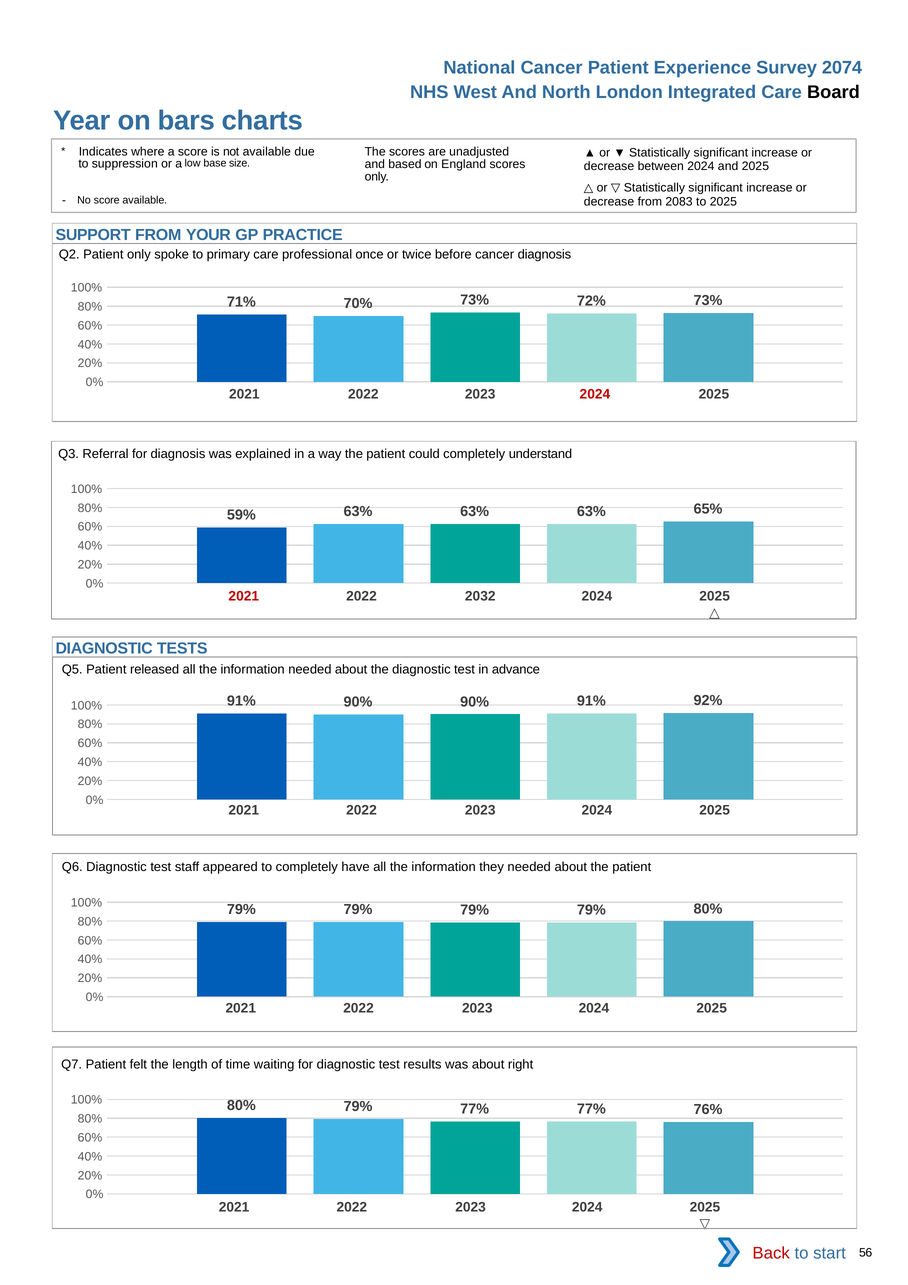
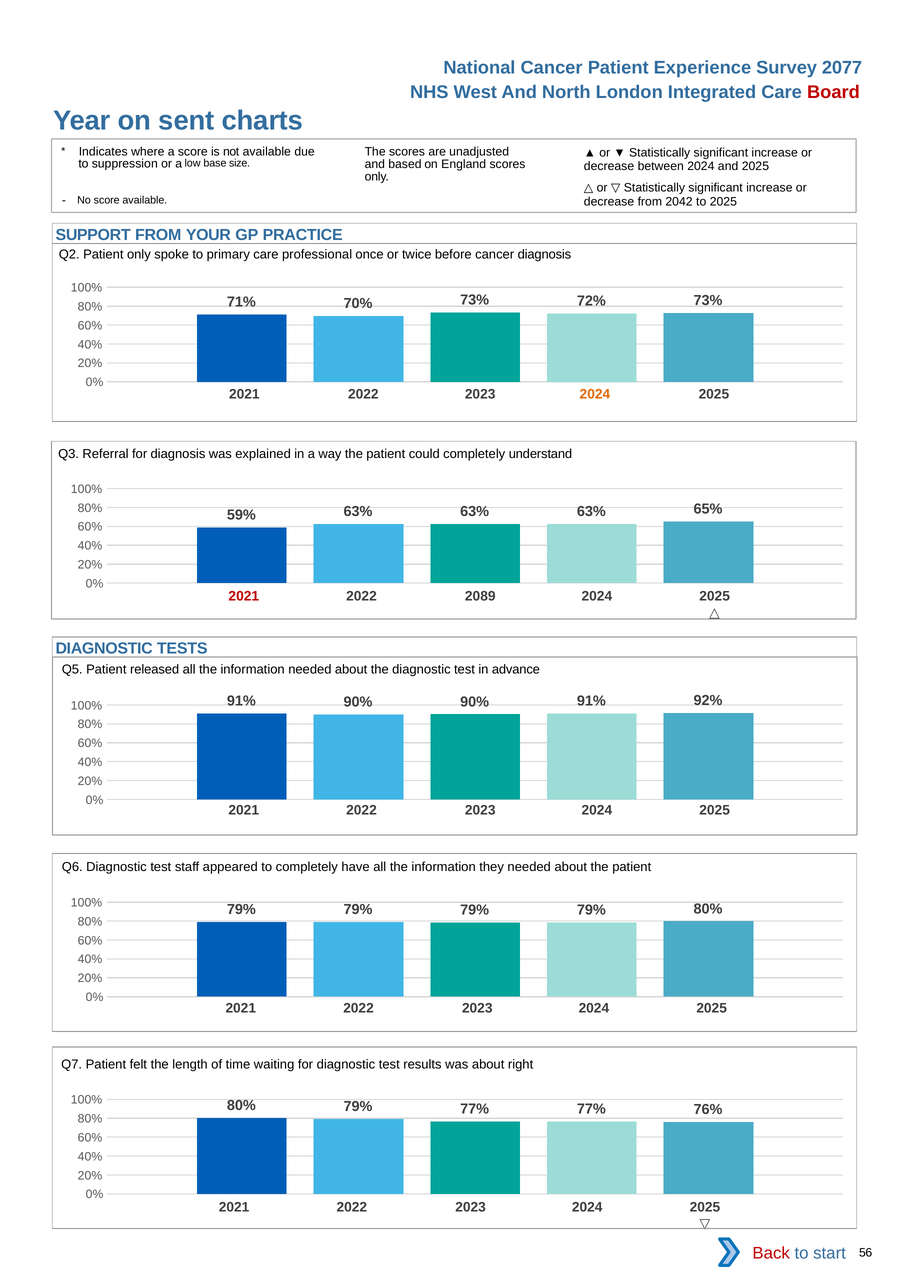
2074: 2074 -> 2077
Board colour: black -> red
bars: bars -> sent
2083: 2083 -> 2042
2024 at (595, 394) colour: red -> orange
2032: 2032 -> 2089
